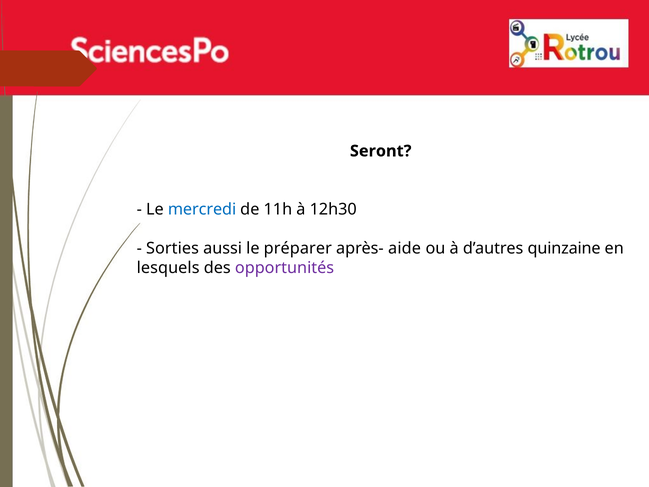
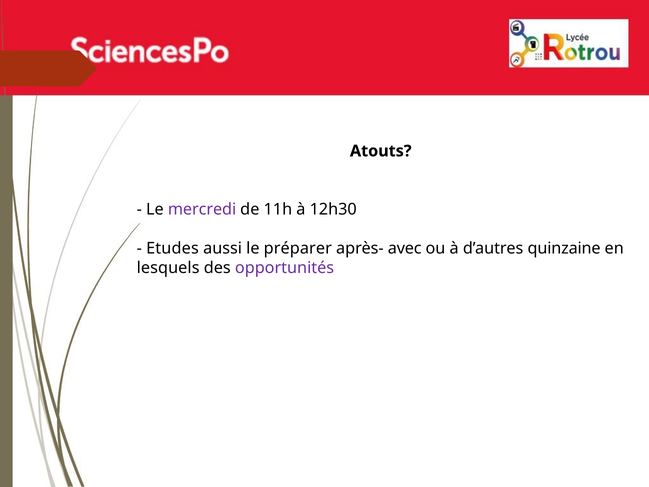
Seront: Seront -> Atouts
mercredi colour: blue -> purple
Sorties: Sorties -> Etudes
aide: aide -> avec
